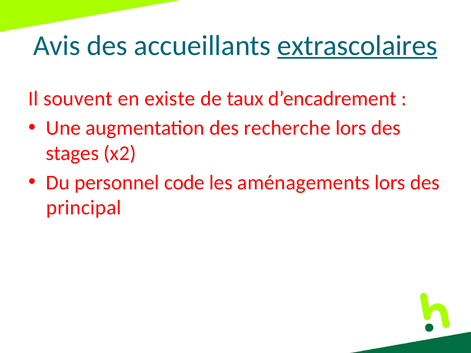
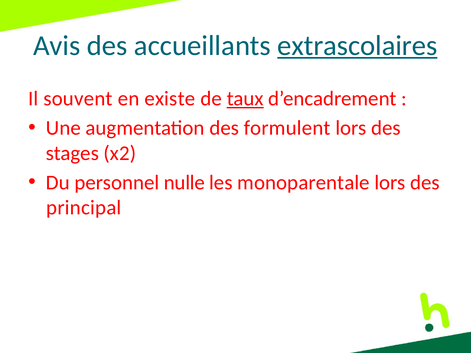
taux underline: none -> present
recherche: recherche -> formulent
code: code -> nulle
aménagements: aménagements -> monoparentale
